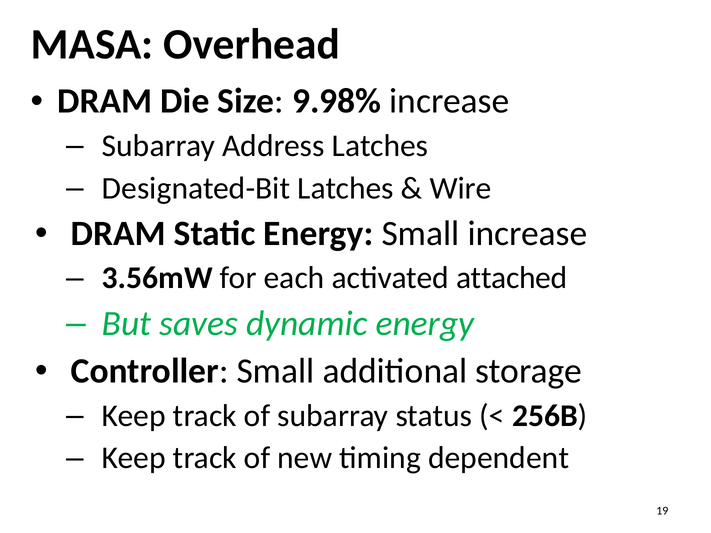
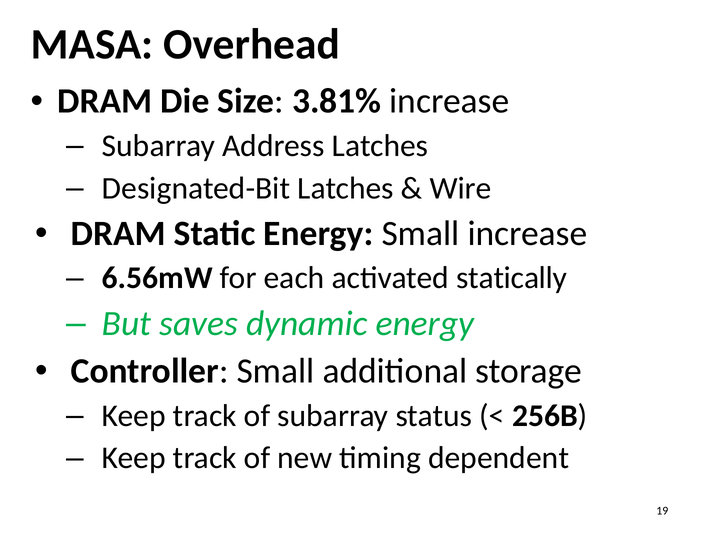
9.98%: 9.98% -> 3.81%
3.56mW: 3.56mW -> 6.56mW
attached: attached -> statically
